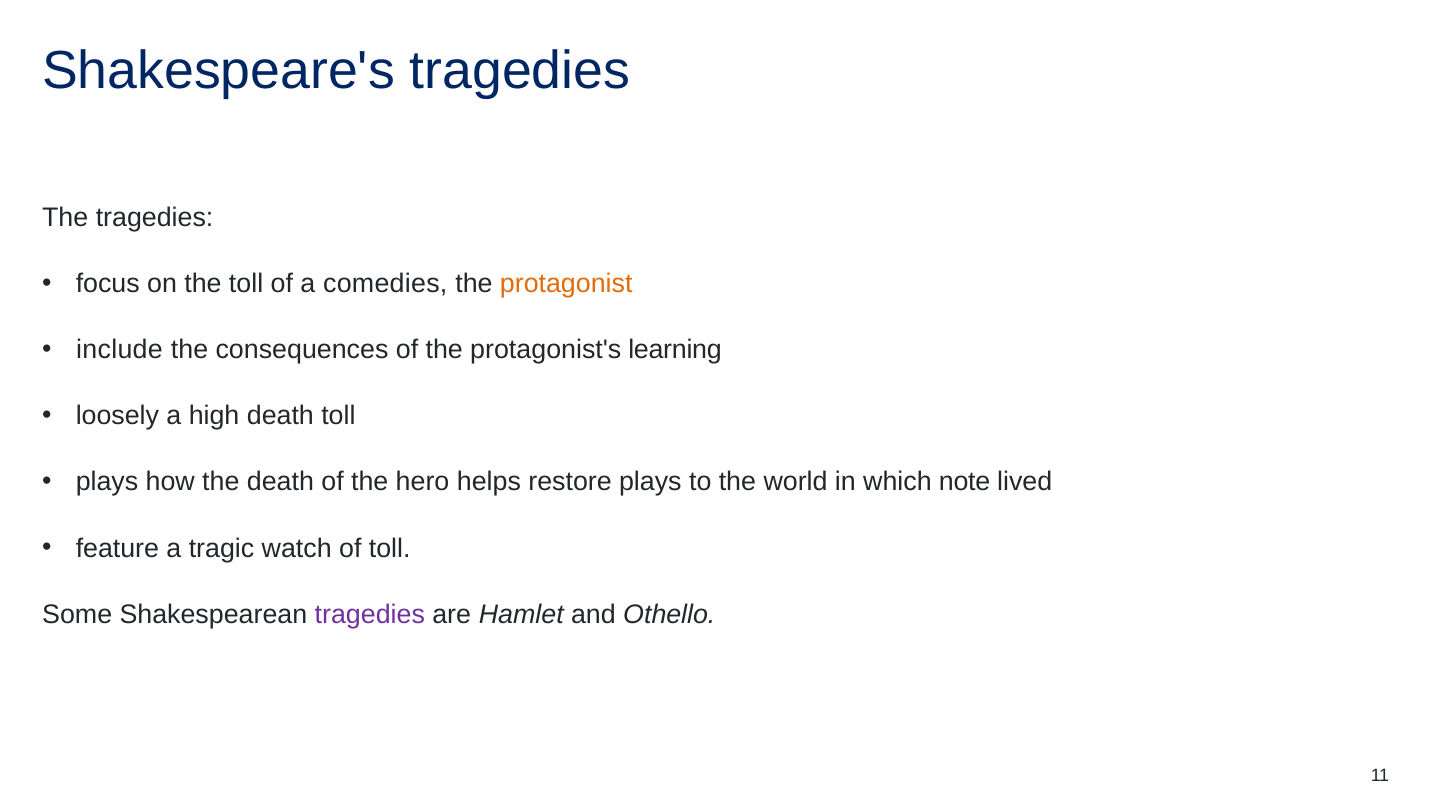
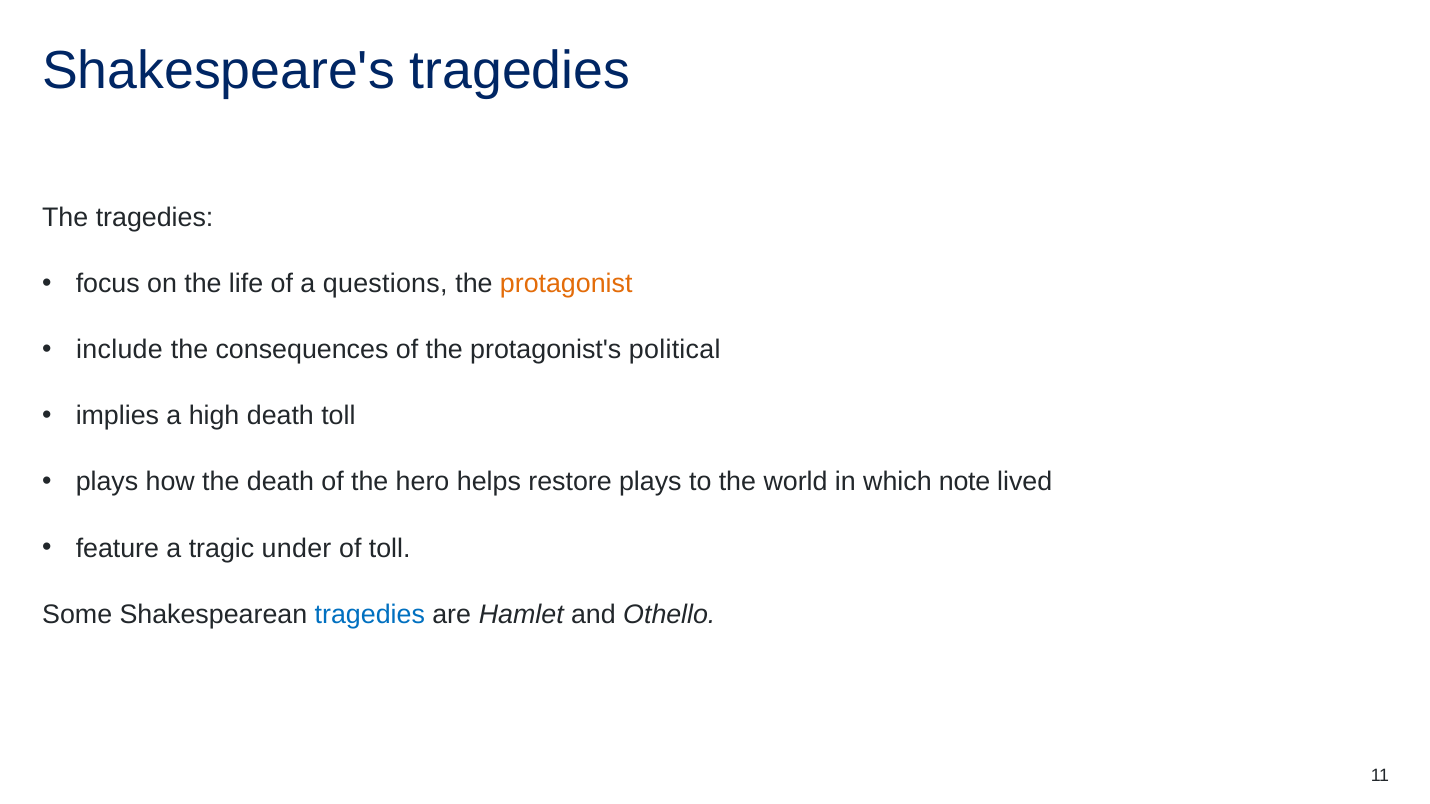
the toll: toll -> life
comedies: comedies -> questions
learning: learning -> political
loosely: loosely -> implies
watch: watch -> under
tragedies at (370, 615) colour: purple -> blue
